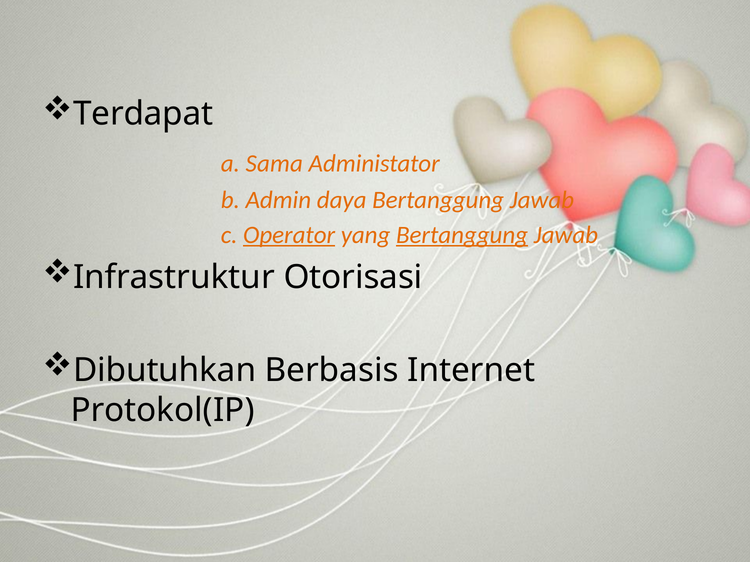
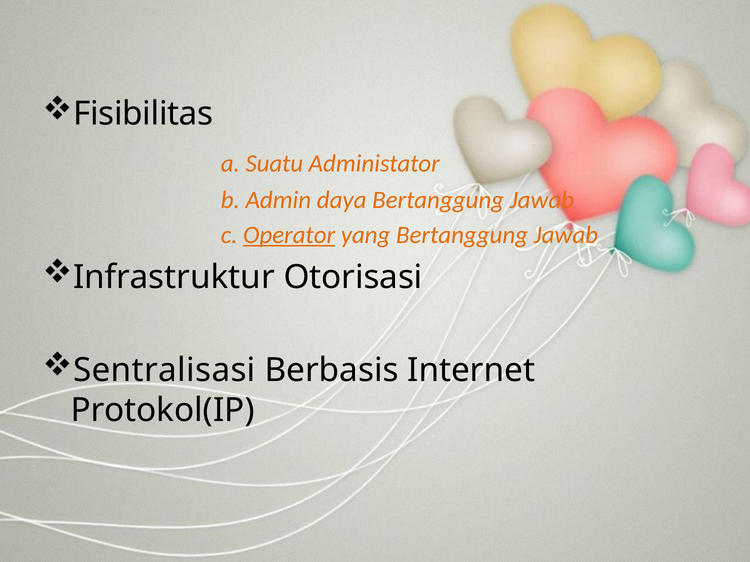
Terdapat: Terdapat -> Fisibilitas
Sama: Sama -> Suatu
Bertanggung at (462, 235) underline: present -> none
Dibutuhkan: Dibutuhkan -> Sentralisasi
